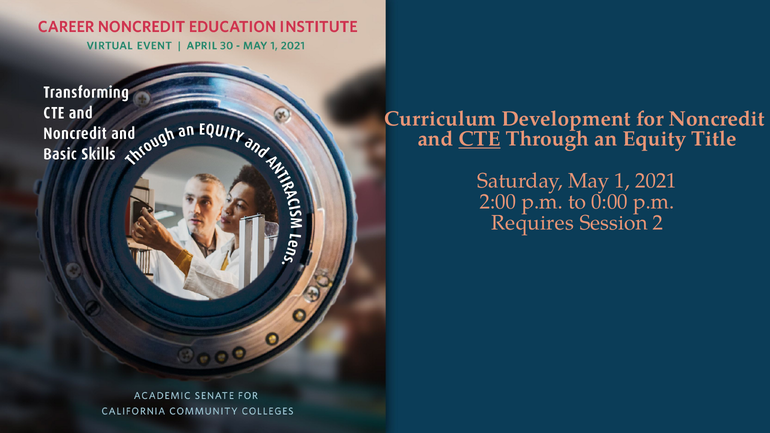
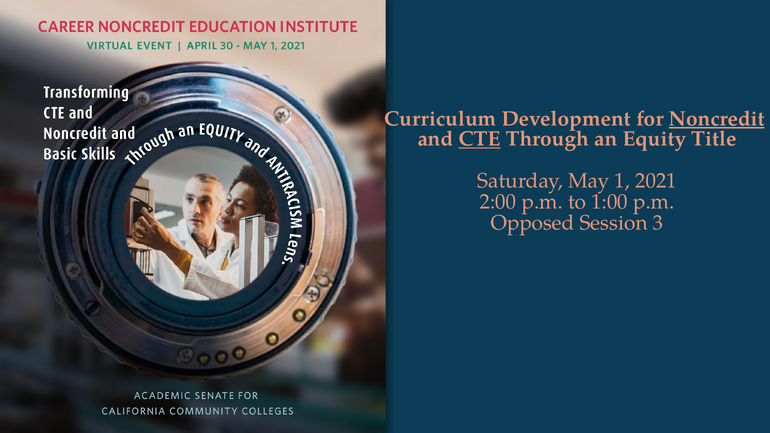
Noncredit underline: none -> present
0:00: 0:00 -> 1:00
Requires: Requires -> Opposed
2: 2 -> 3
